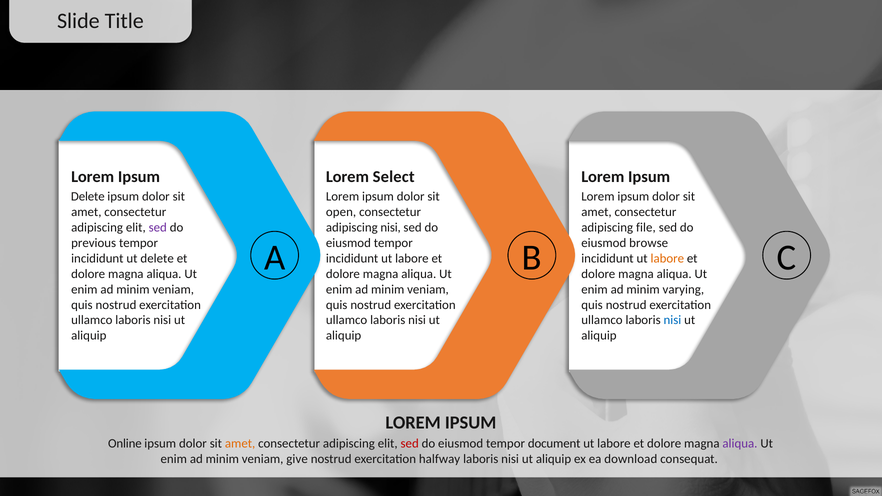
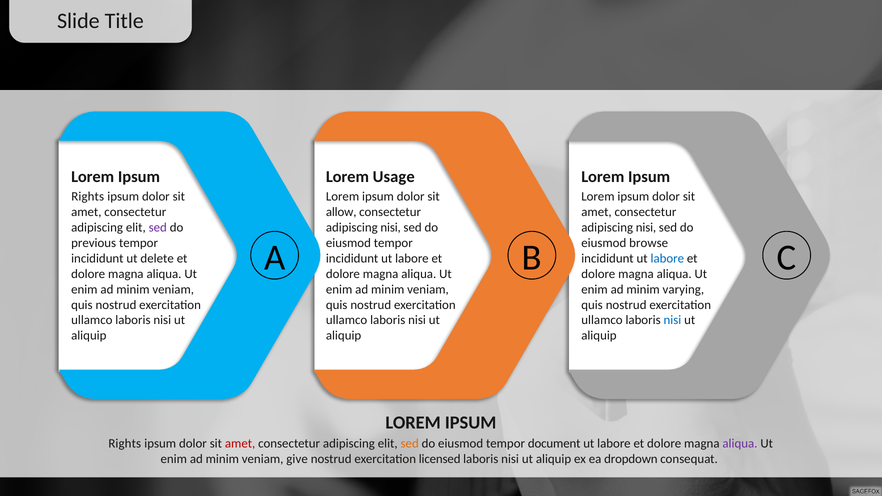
Select: Select -> Usage
Delete at (88, 197): Delete -> Rights
open: open -> allow
file at (646, 228): file -> nisi
labore at (667, 259) colour: orange -> blue
Online at (125, 444): Online -> Rights
amet at (240, 444) colour: orange -> red
sed at (410, 444) colour: red -> orange
halfway: halfway -> licensed
download: download -> dropdown
